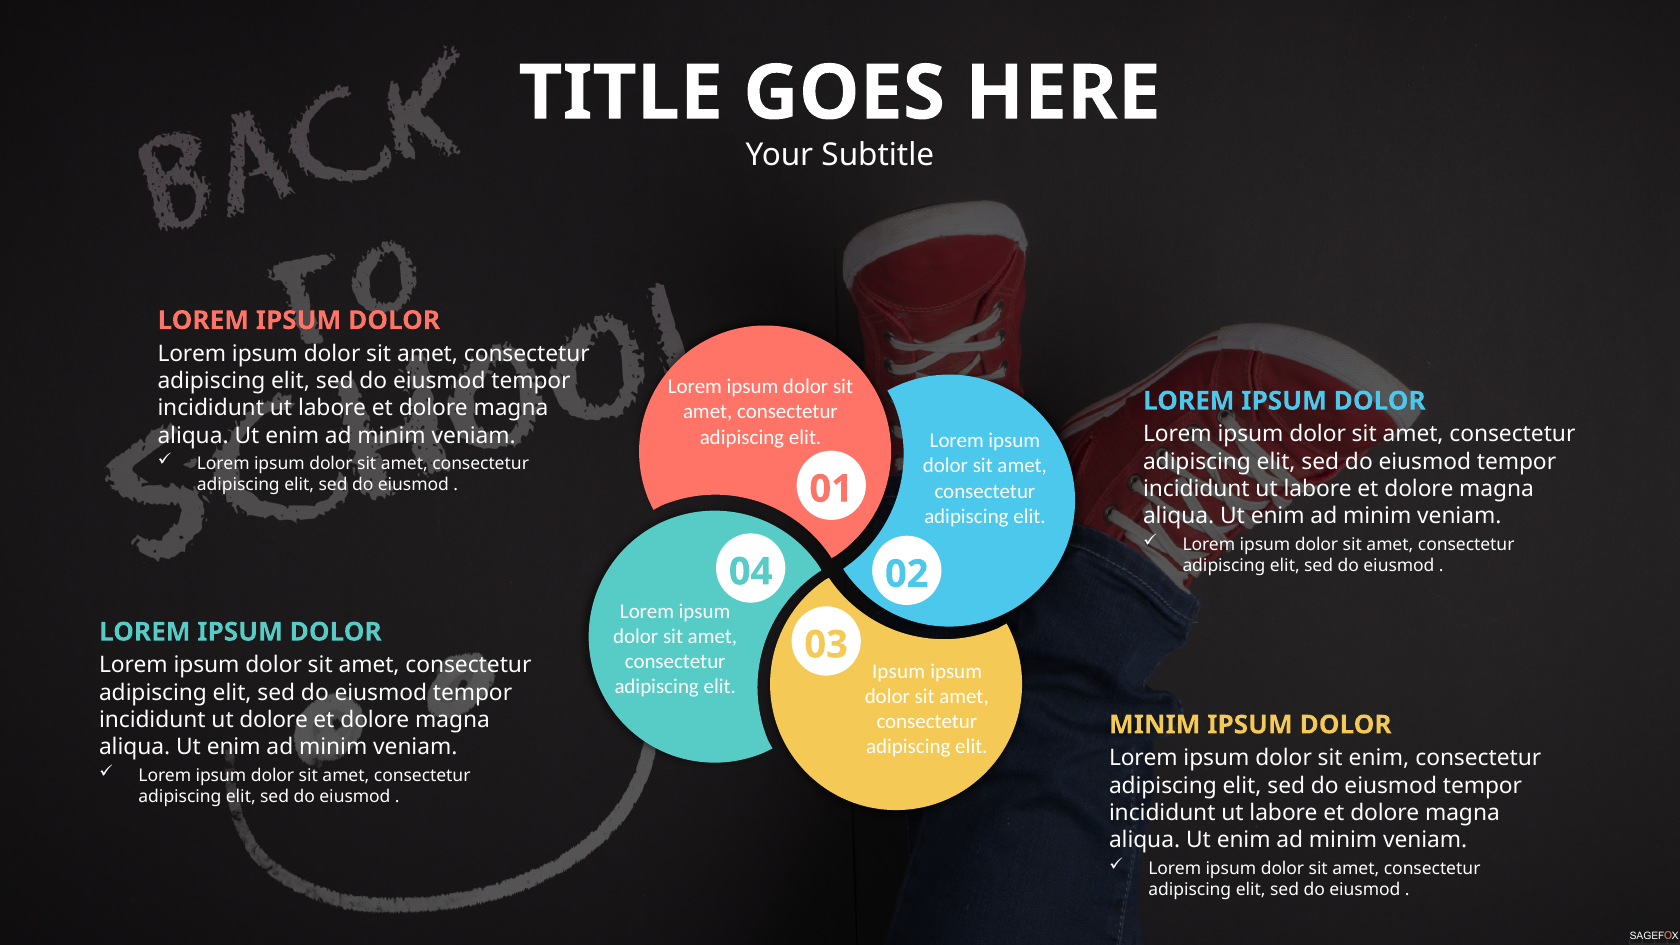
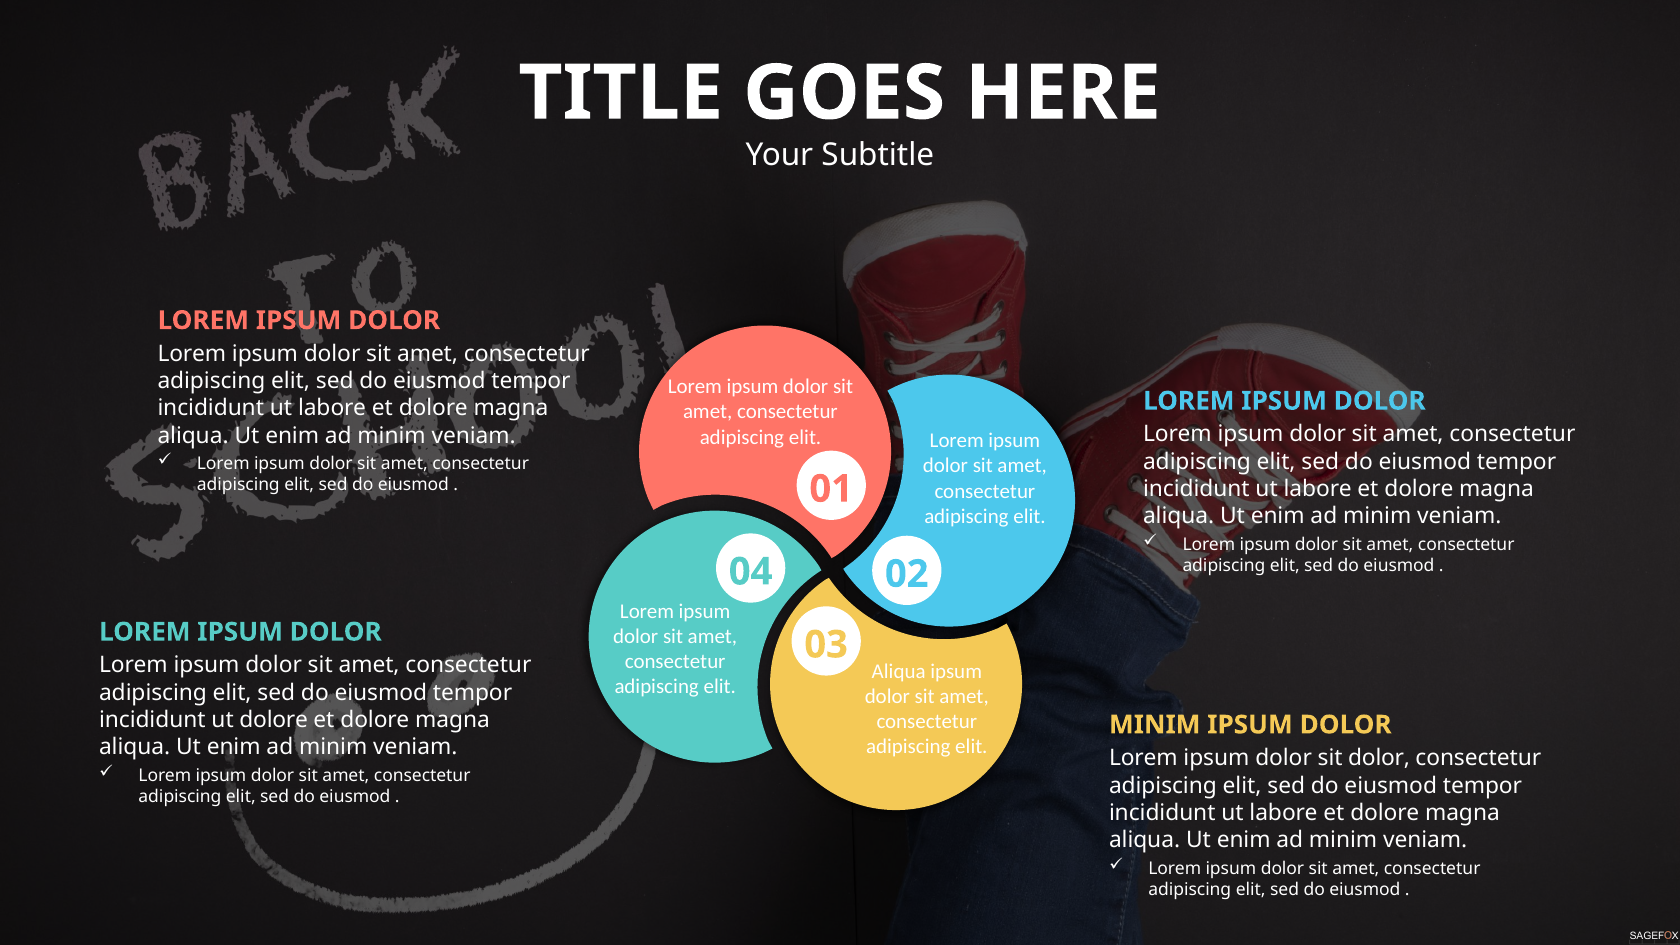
Ipsum at (899, 671): Ipsum -> Aliqua
sit enim: enim -> dolor
